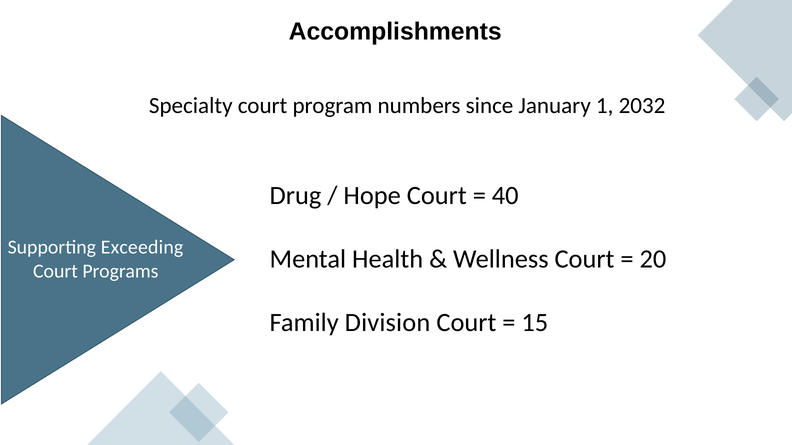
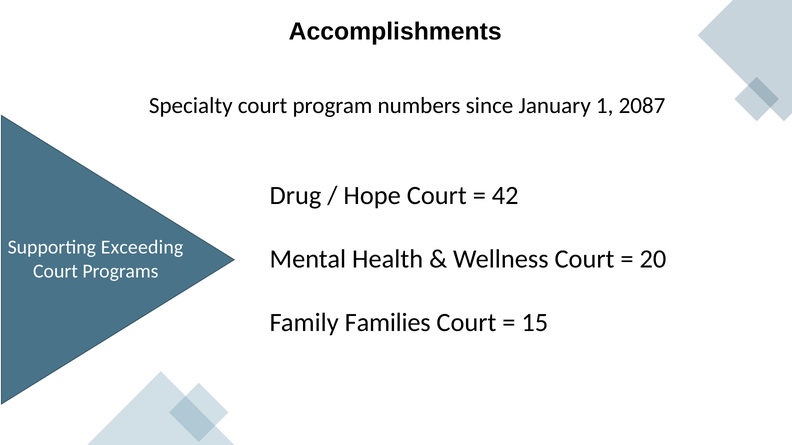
2032: 2032 -> 2087
40: 40 -> 42
Division: Division -> Families
